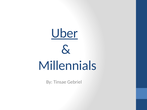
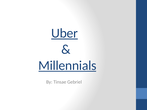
Millennials underline: none -> present
